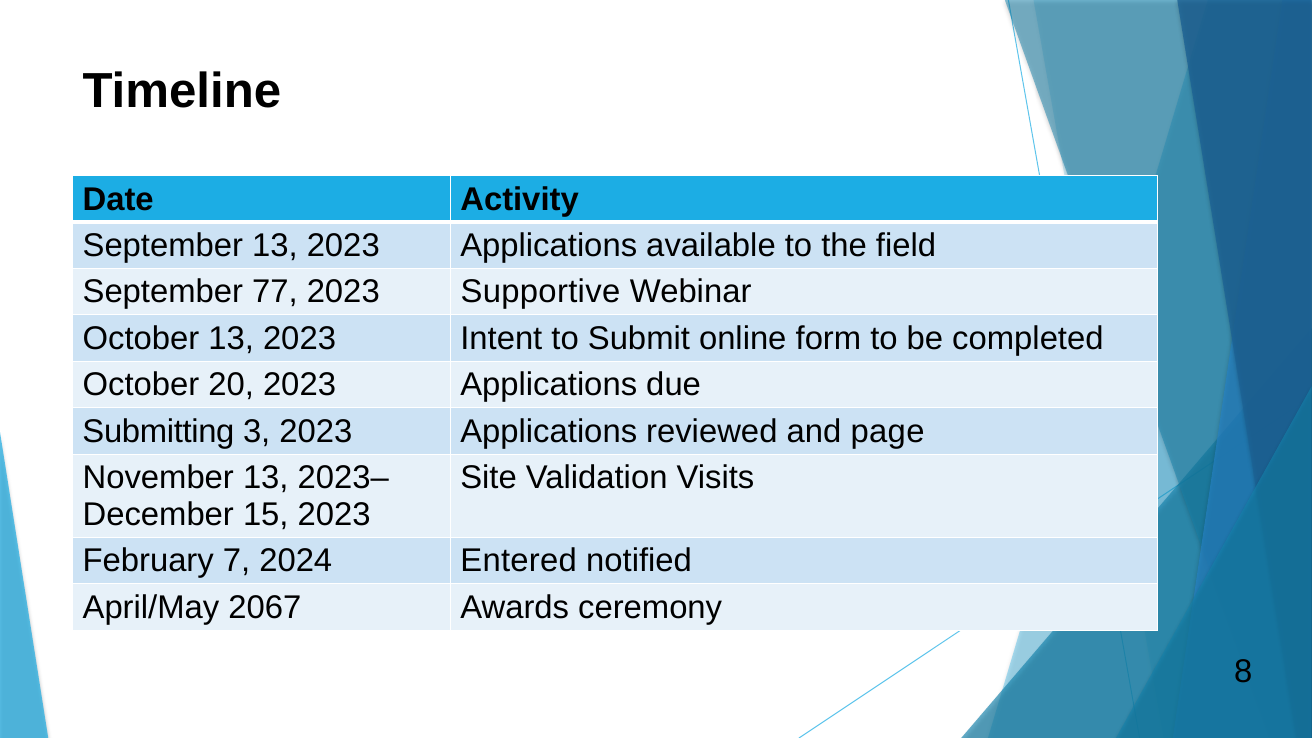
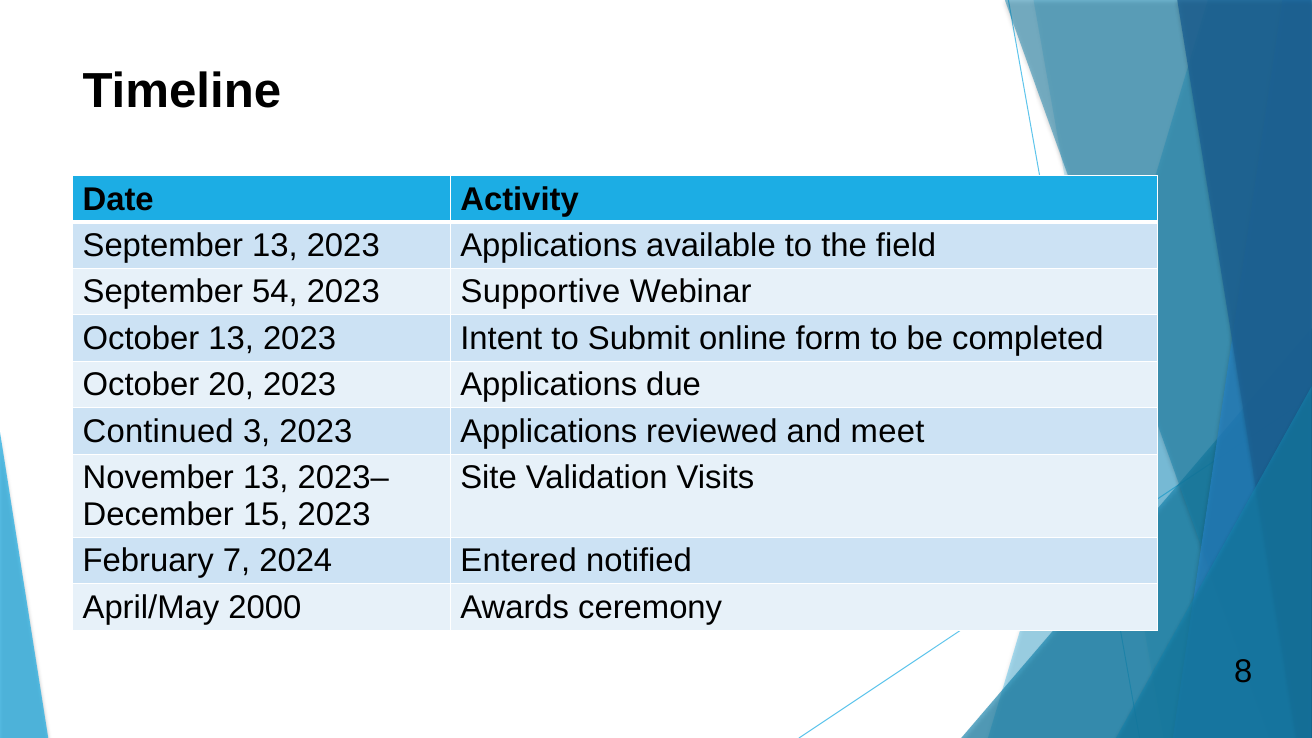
77: 77 -> 54
Submitting: Submitting -> Continued
page: page -> meet
2067: 2067 -> 2000
